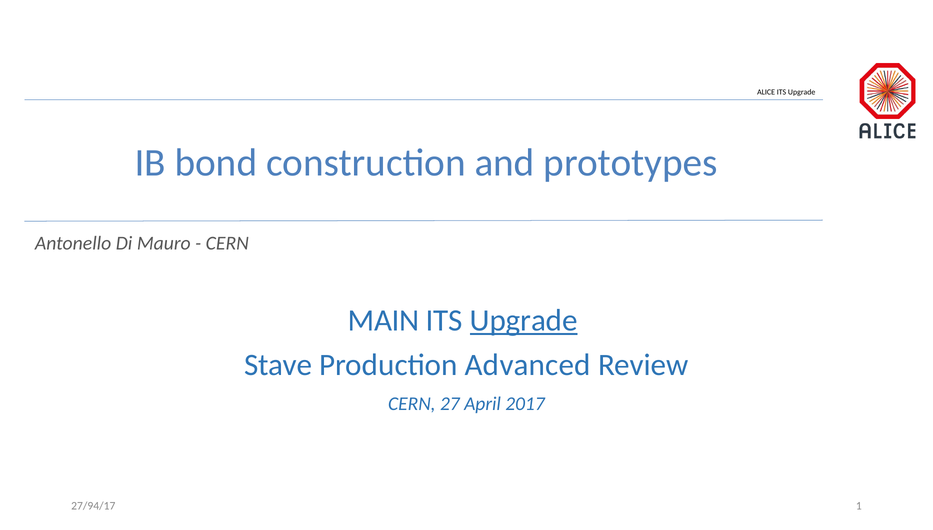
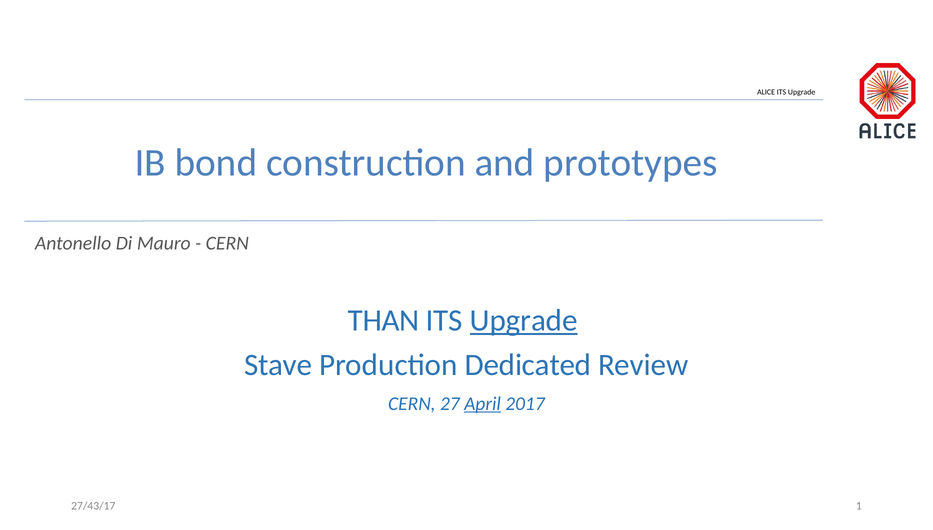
MAIN: MAIN -> THAN
Advanced: Advanced -> Dedicated
April underline: none -> present
27/94/17: 27/94/17 -> 27/43/17
